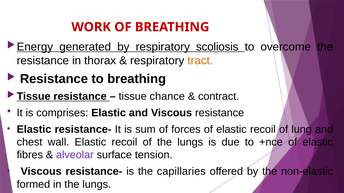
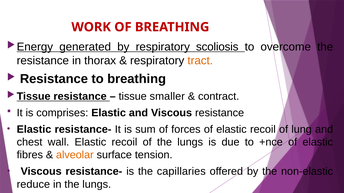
chance: chance -> smaller
alveolar colour: purple -> orange
formed: formed -> reduce
